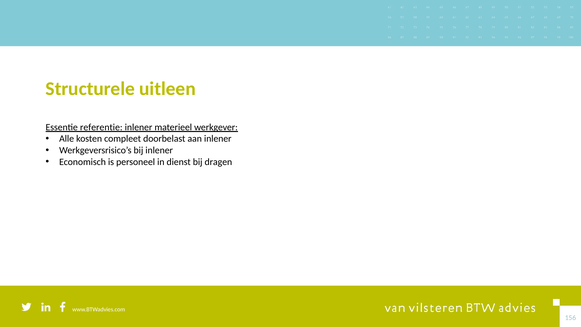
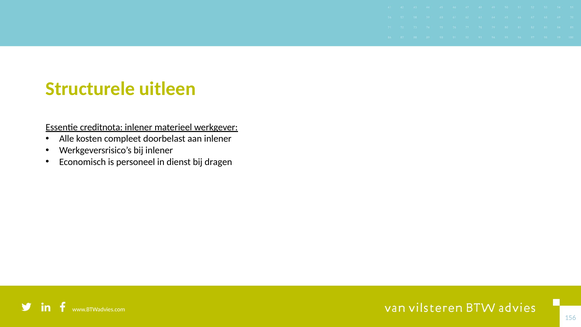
referentie: referentie -> creditnota
